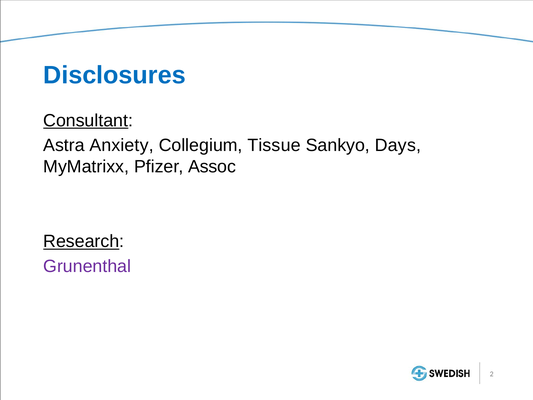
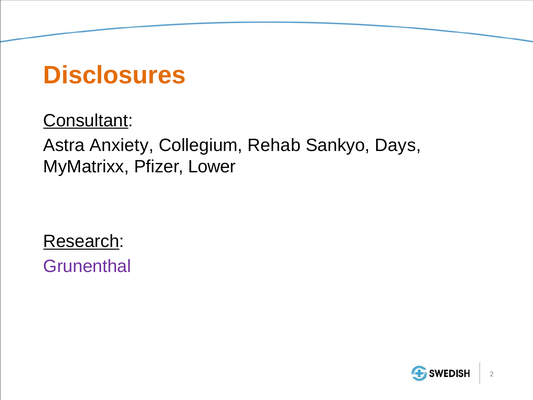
Disclosures colour: blue -> orange
Tissue: Tissue -> Rehab
Assoc: Assoc -> Lower
